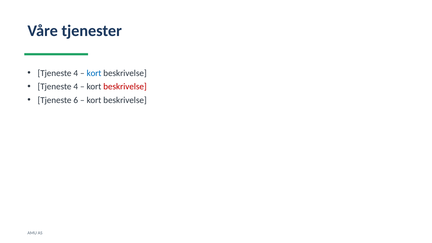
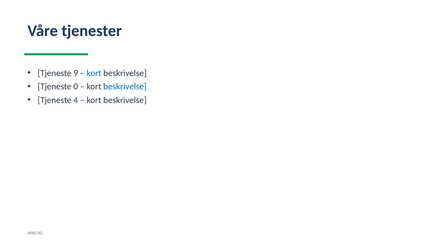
4 at (76, 73): 4 -> 9
4 at (76, 87): 4 -> 0
beskrivelse at (125, 87) colour: red -> blue
6: 6 -> 4
